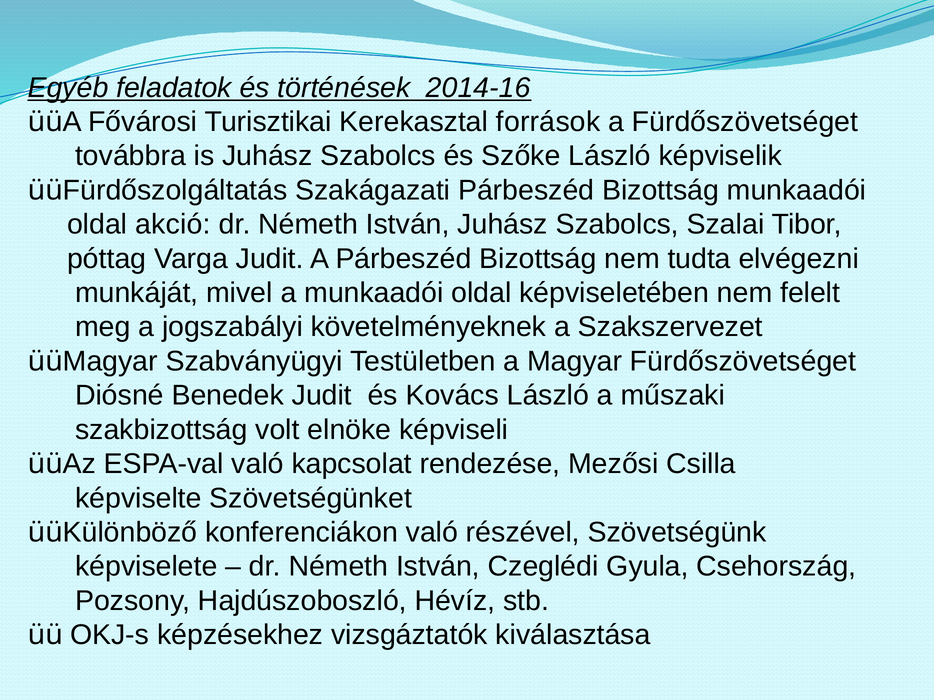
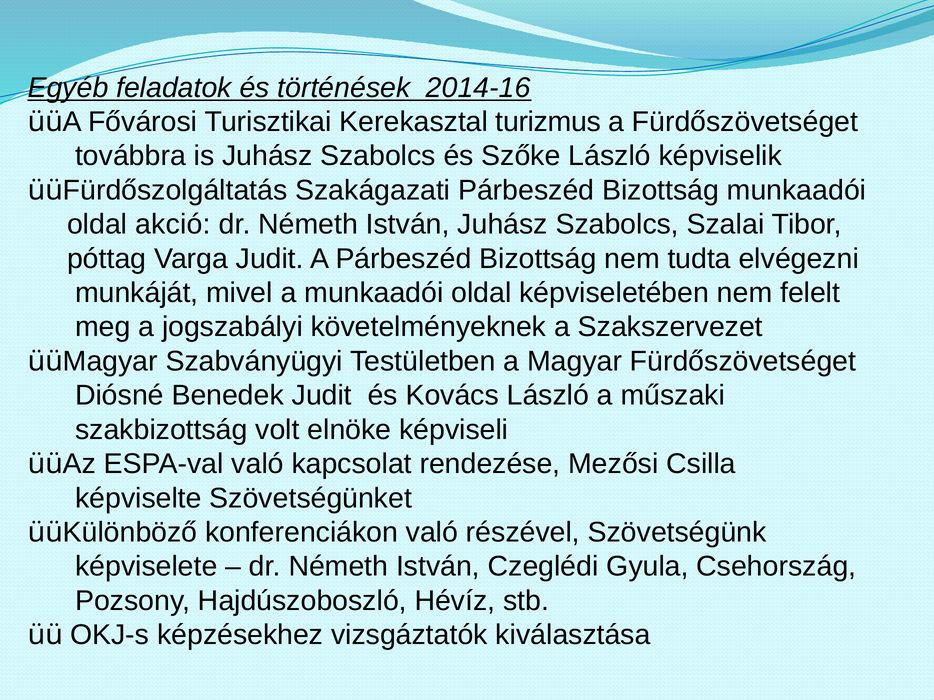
források: források -> turizmus
